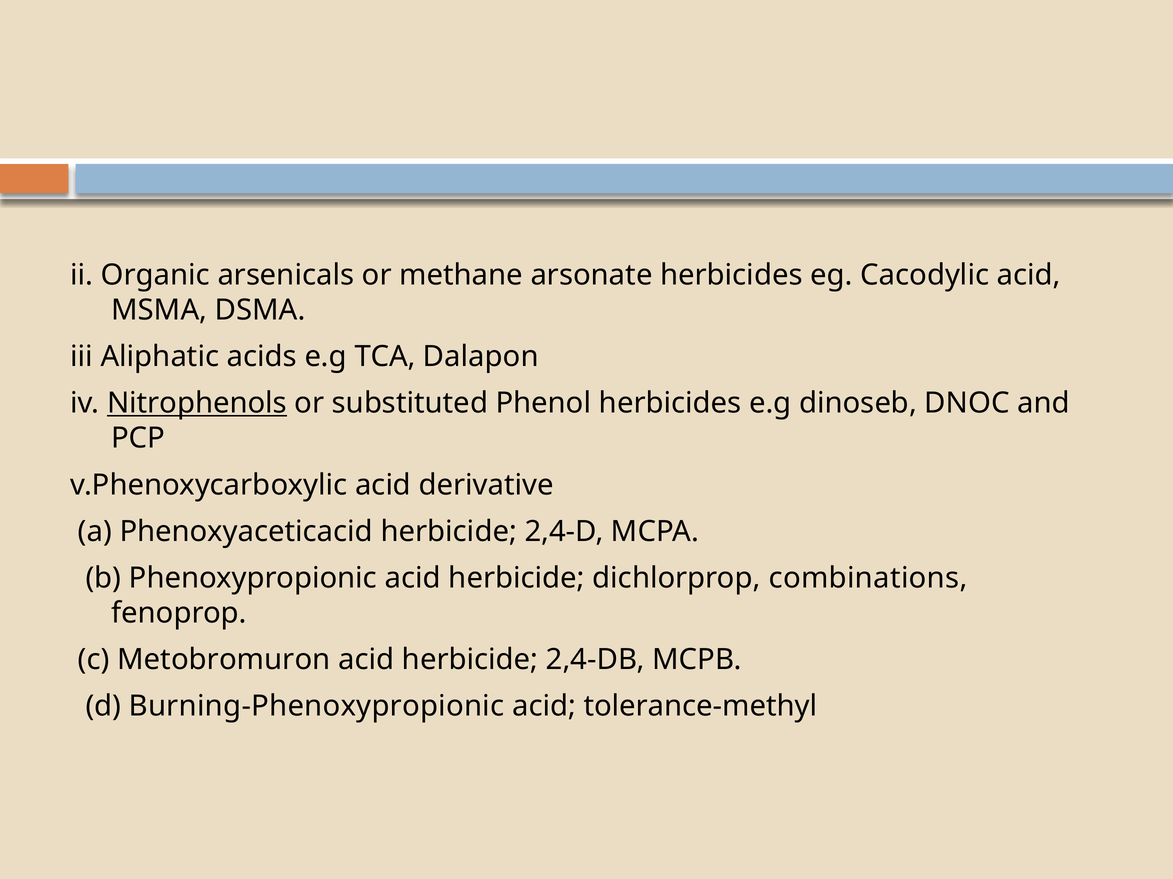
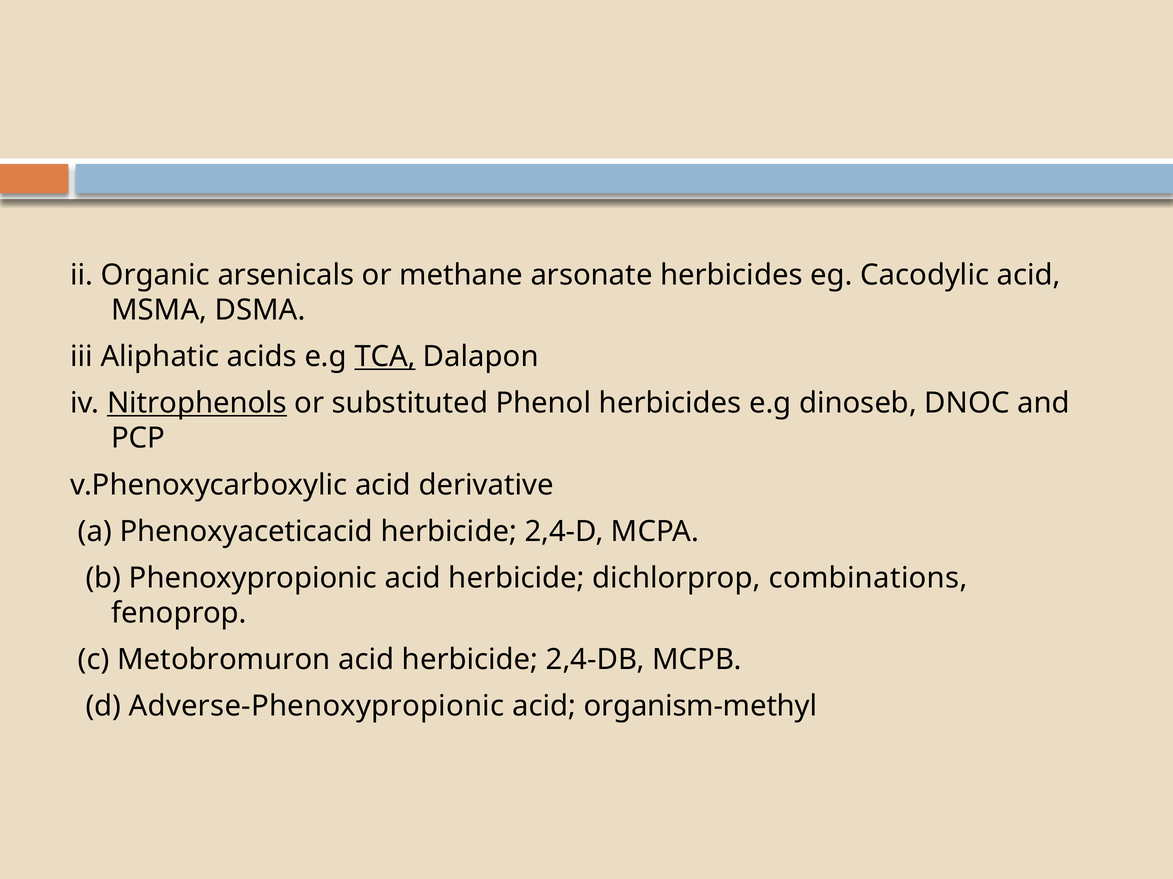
TCA underline: none -> present
Burning-Phenoxypropionic: Burning-Phenoxypropionic -> Adverse-Phenoxypropionic
tolerance-methyl: tolerance-methyl -> organism-methyl
